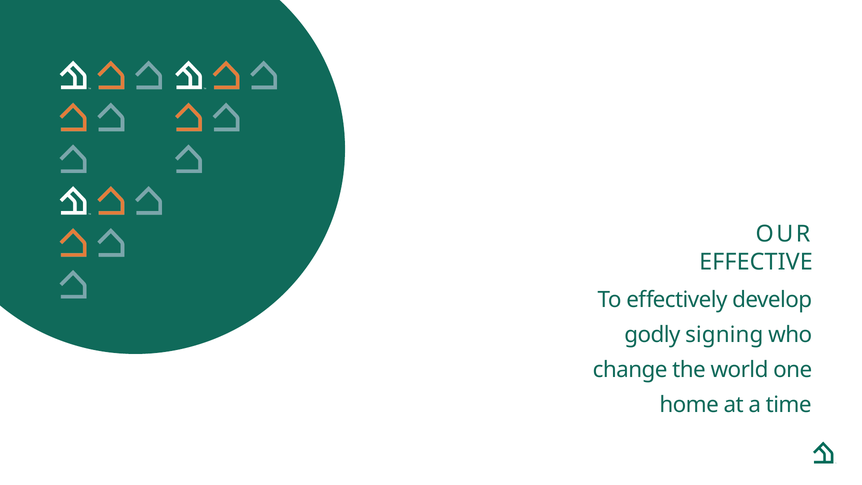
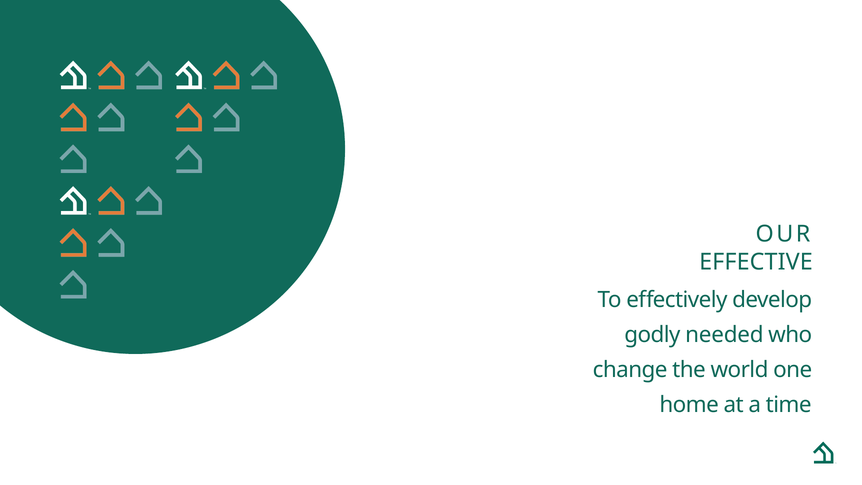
signing: signing -> needed
